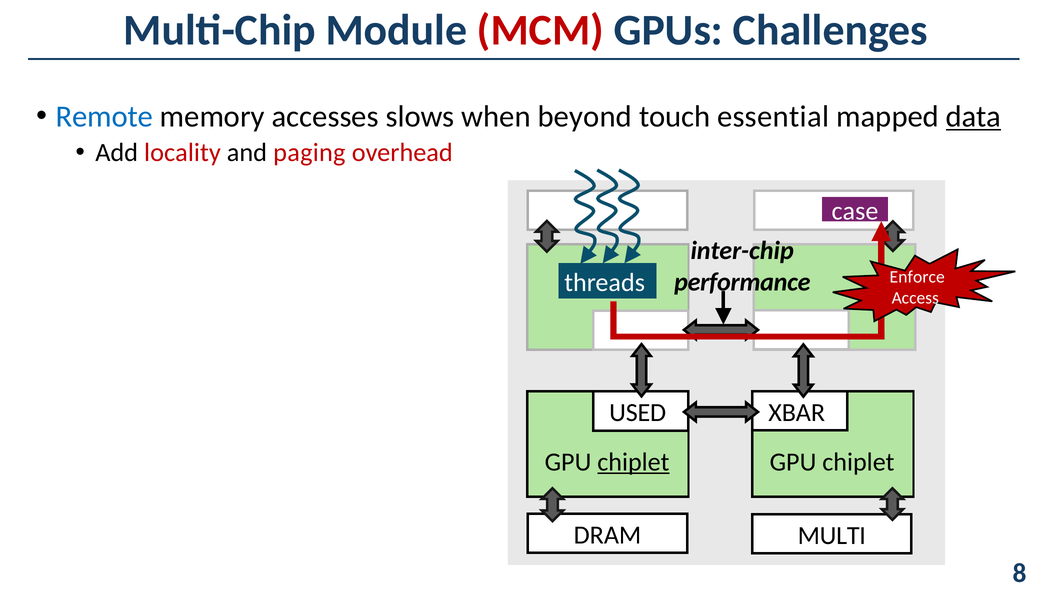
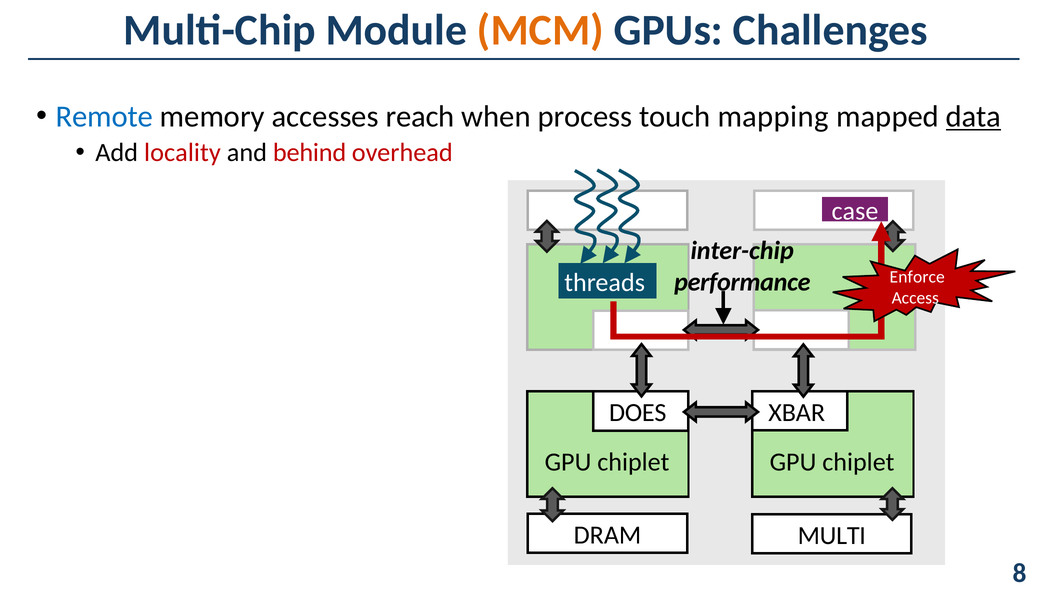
MCM colour: red -> orange
slows: slows -> reach
beyond: beyond -> process
essential: essential -> mapping
paging: paging -> behind
USED: USED -> DOES
chiplet at (633, 462) underline: present -> none
